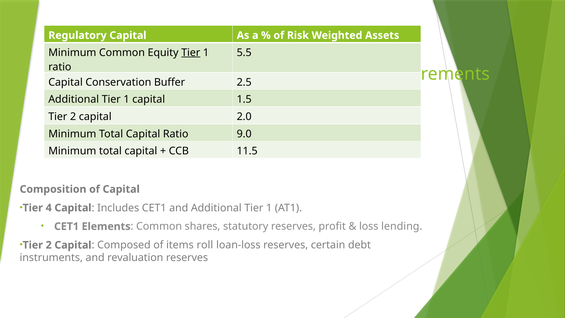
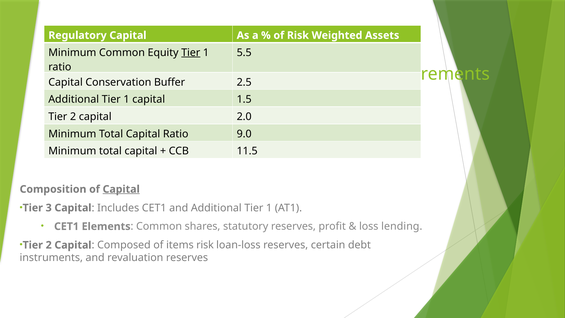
Capital at (121, 189) underline: none -> present
4: 4 -> 3
items roll: roll -> risk
